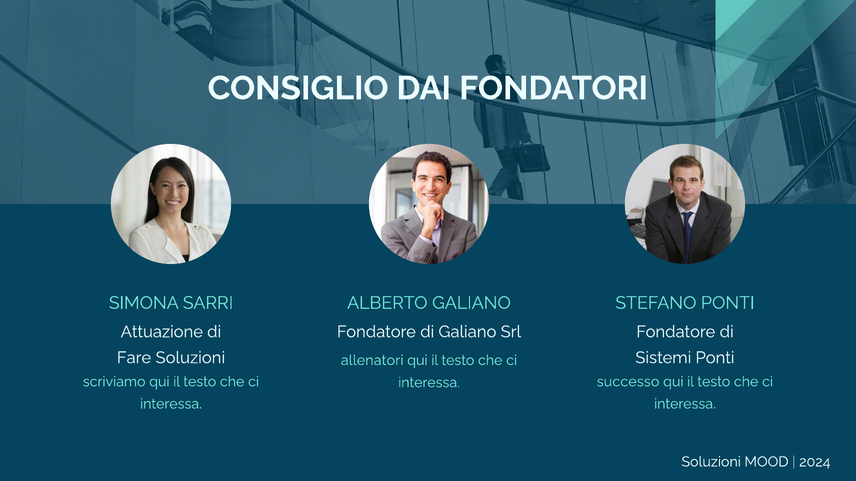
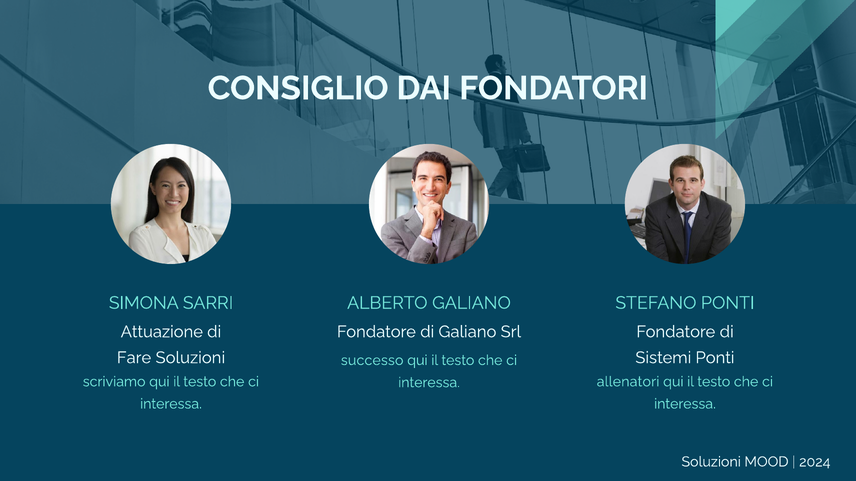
allenatori: allenatori -> successo
successo: successo -> allenatori
